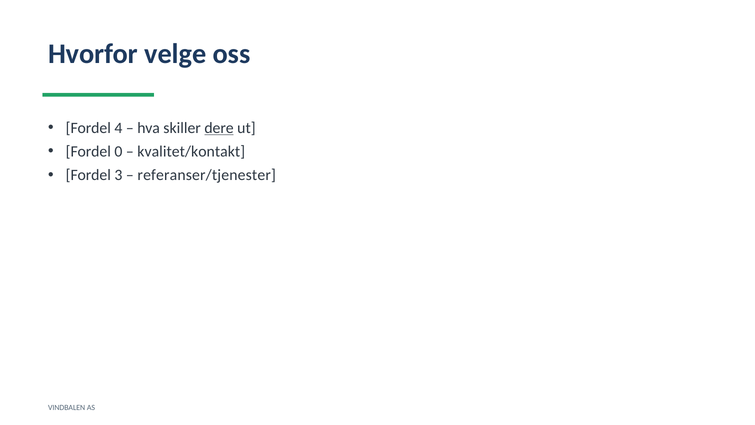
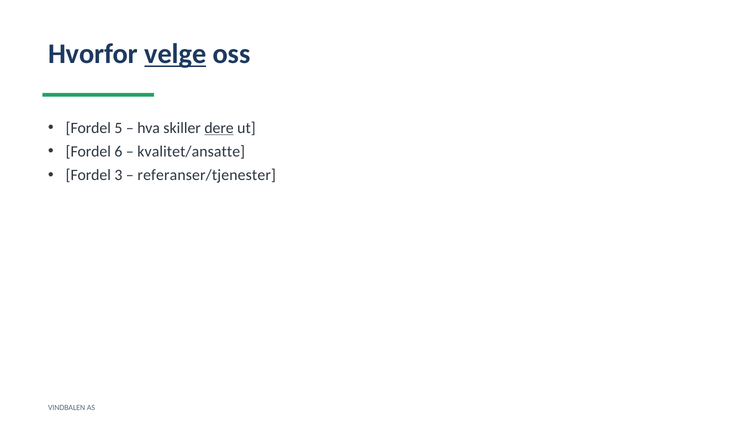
velge underline: none -> present
4: 4 -> 5
0: 0 -> 6
kvalitet/kontakt: kvalitet/kontakt -> kvalitet/ansatte
